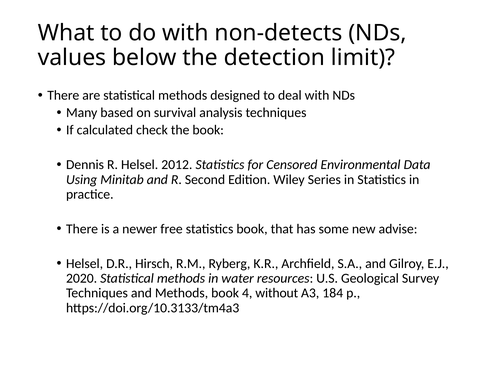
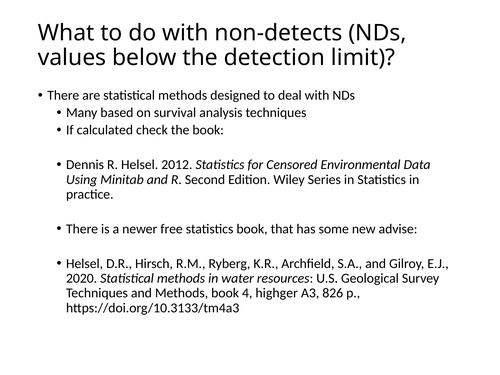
without: without -> highger
184: 184 -> 826
